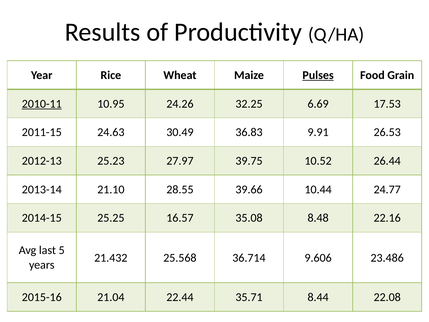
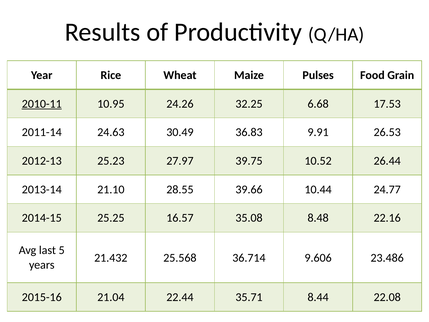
Pulses underline: present -> none
6.69: 6.69 -> 6.68
2011-15: 2011-15 -> 2011-14
